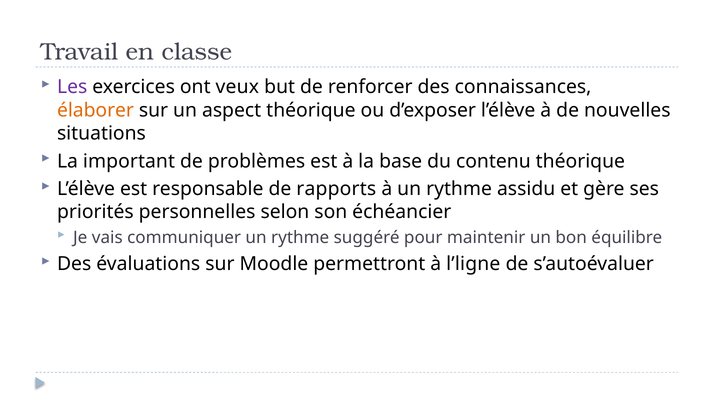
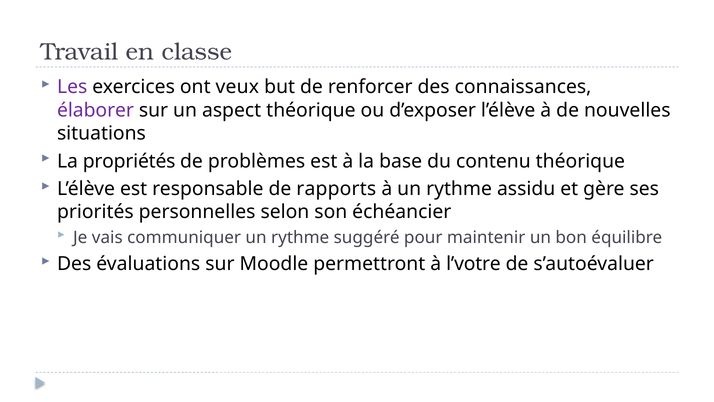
élaborer colour: orange -> purple
important: important -> propriétés
l’ligne: l’ligne -> l’votre
